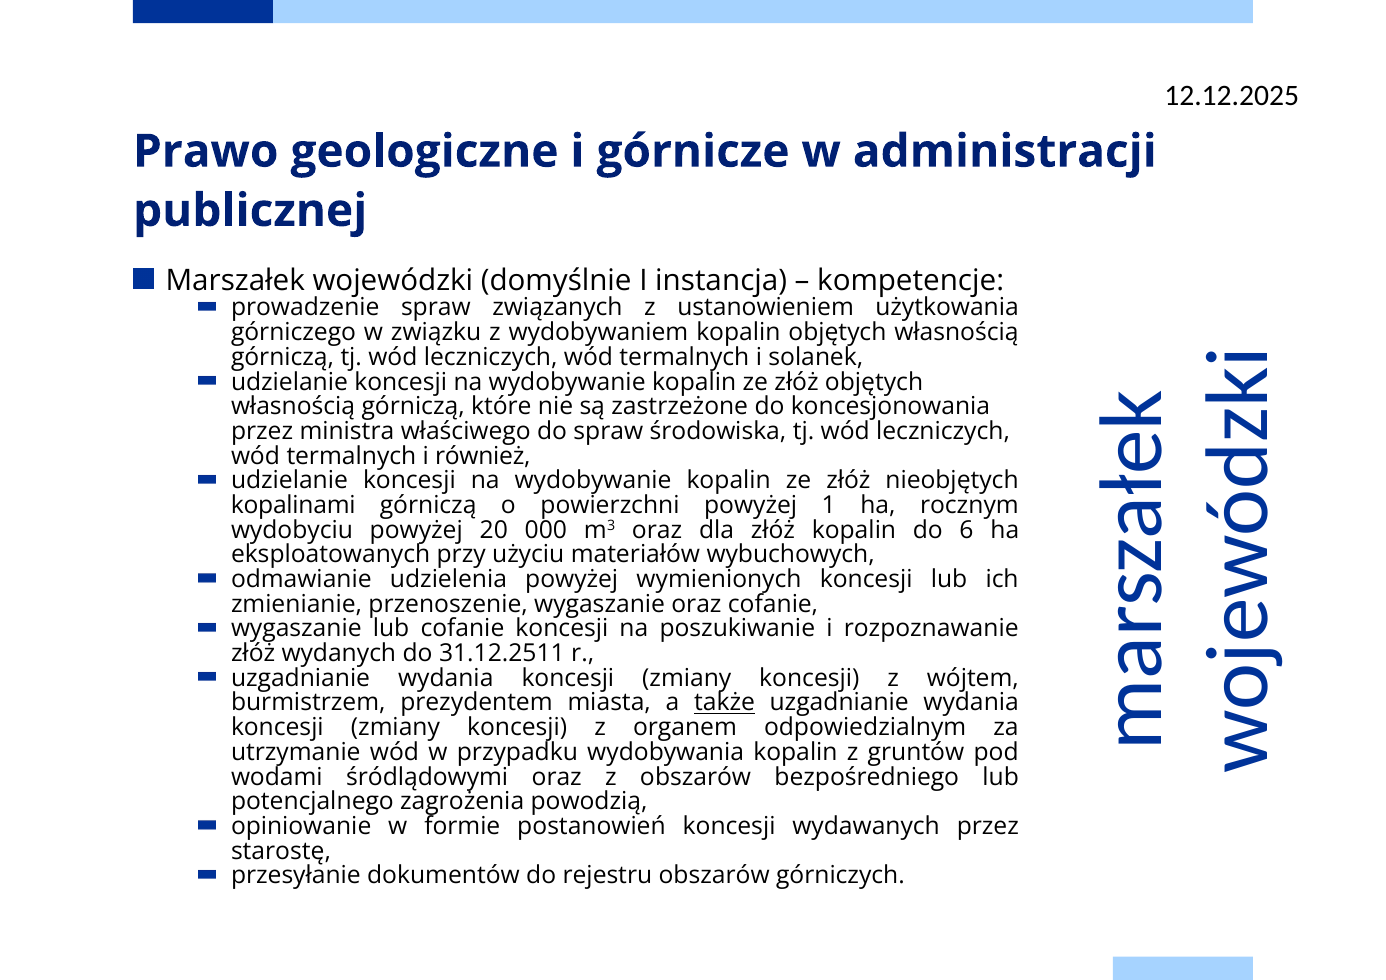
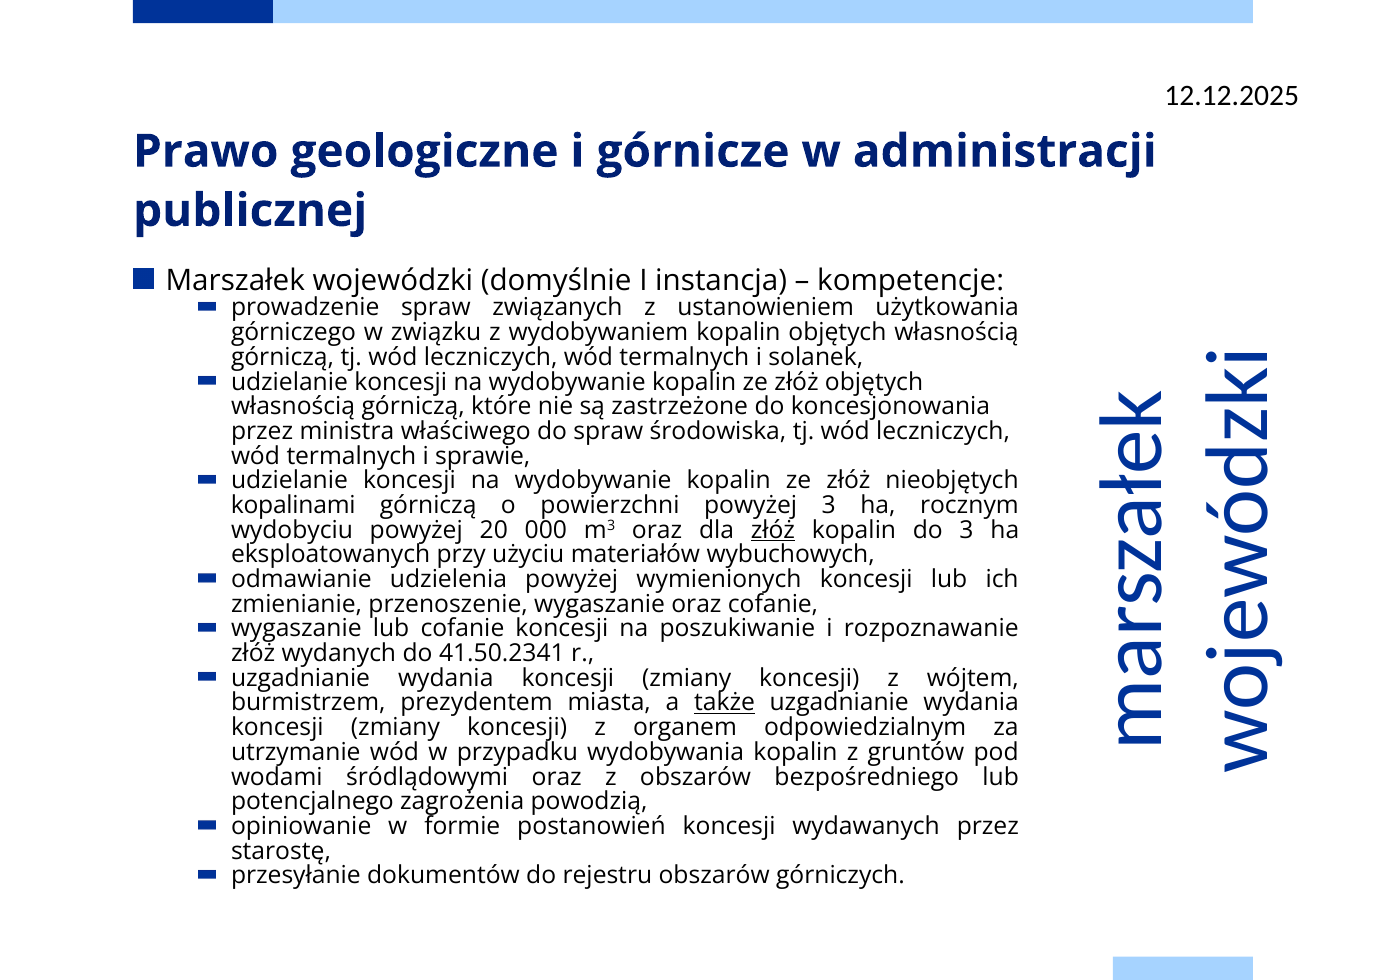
również: również -> sprawie
powyżej 1: 1 -> 3
złóż at (773, 530) underline: none -> present
do 6: 6 -> 3
31.12.2511: 31.12.2511 -> 41.50.2341
